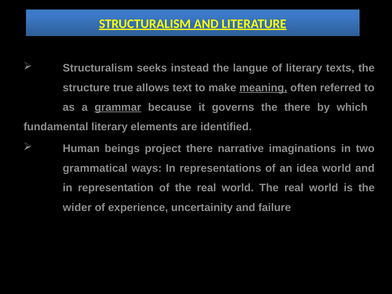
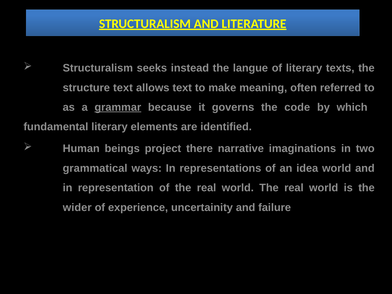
structure true: true -> text
meaning underline: present -> none
the there: there -> code
